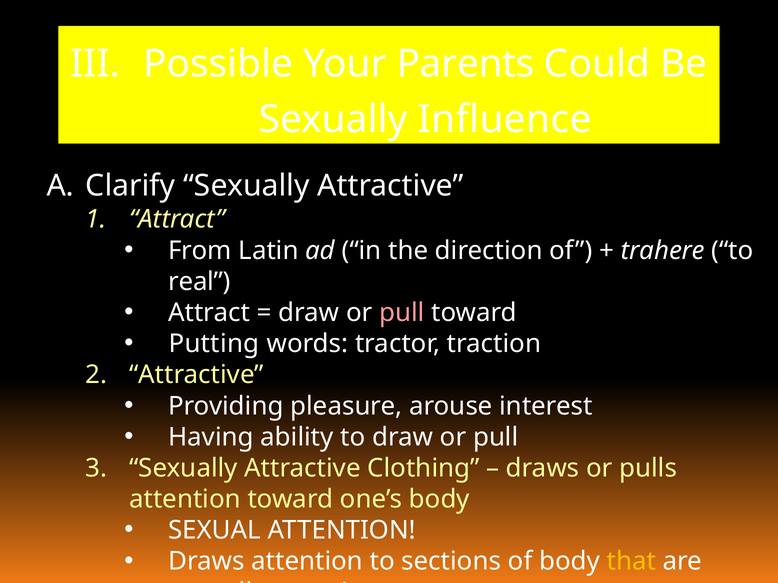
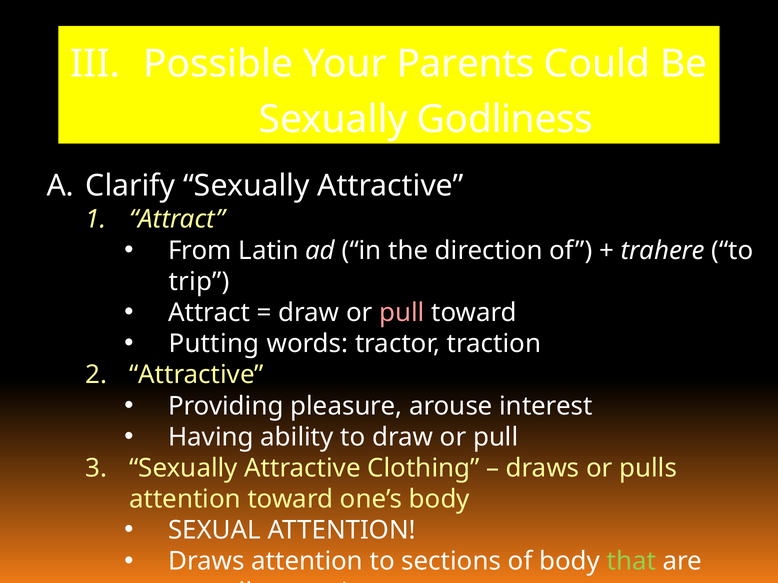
Influence: Influence -> Godliness
real: real -> trip
that colour: yellow -> light green
